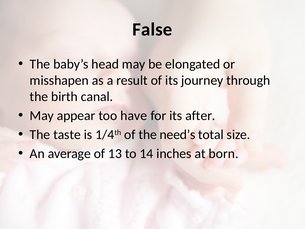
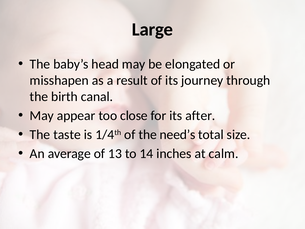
False: False -> Large
have: have -> close
born: born -> calm
